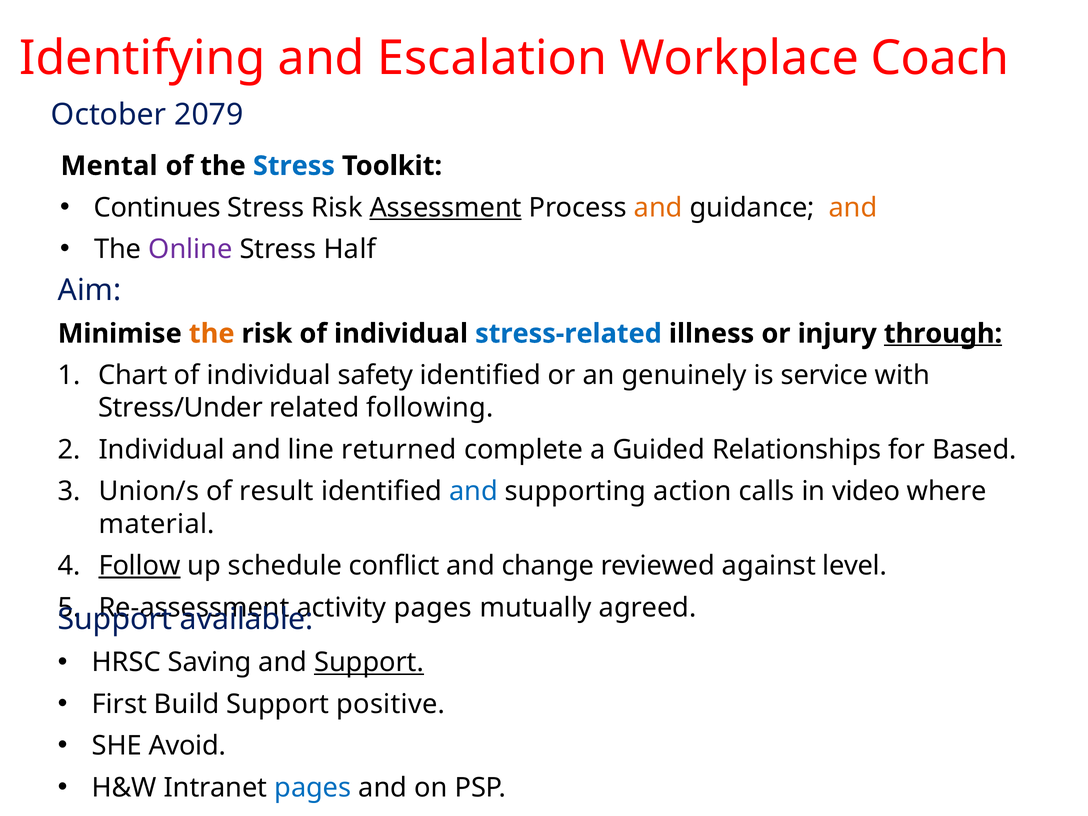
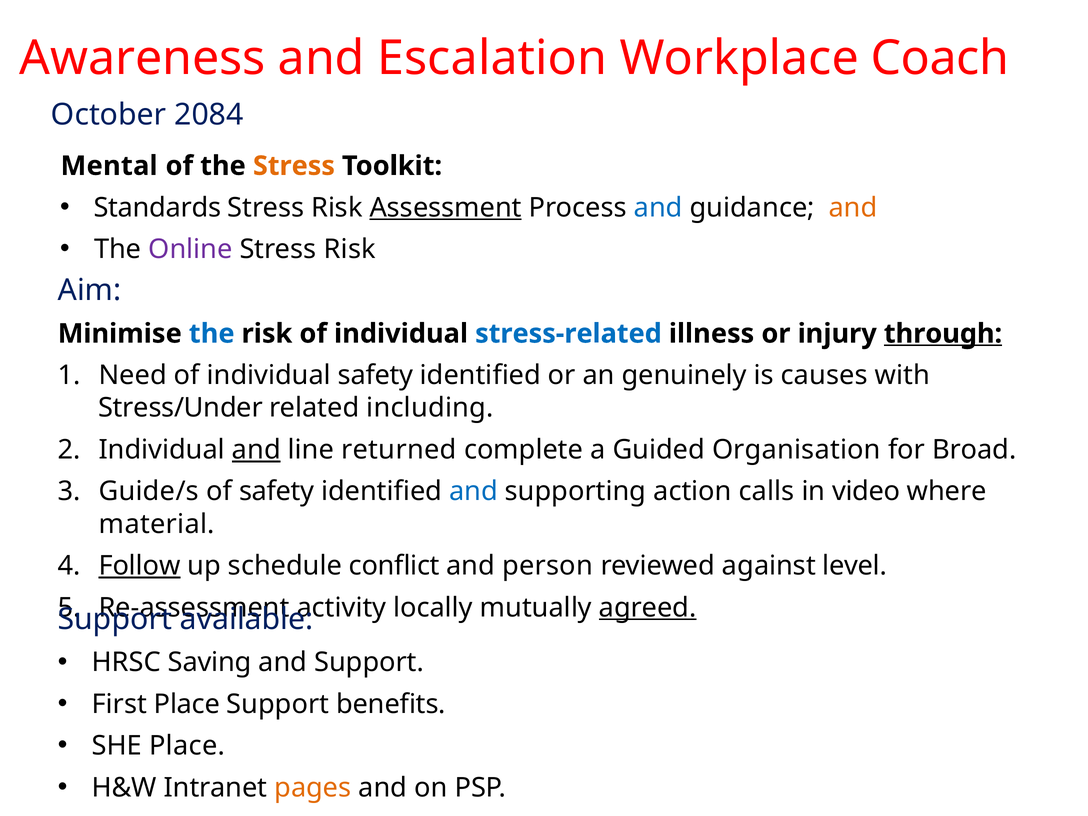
Identifying: Identifying -> Awareness
2079: 2079 -> 2084
Stress at (294, 166) colour: blue -> orange
Continues: Continues -> Standards
and at (658, 208) colour: orange -> blue
Half at (350, 249): Half -> Risk
the at (212, 334) colour: orange -> blue
Chart: Chart -> Need
service: service -> causes
following: following -> including
and at (256, 450) underline: none -> present
Relationships: Relationships -> Organisation
Based: Based -> Broad
Union/s: Union/s -> Guide/s
of result: result -> safety
change: change -> person
activity pages: pages -> locally
agreed underline: none -> present
Support at (369, 662) underline: present -> none
First Build: Build -> Place
positive: positive -> benefits
SHE Avoid: Avoid -> Place
pages at (313, 788) colour: blue -> orange
